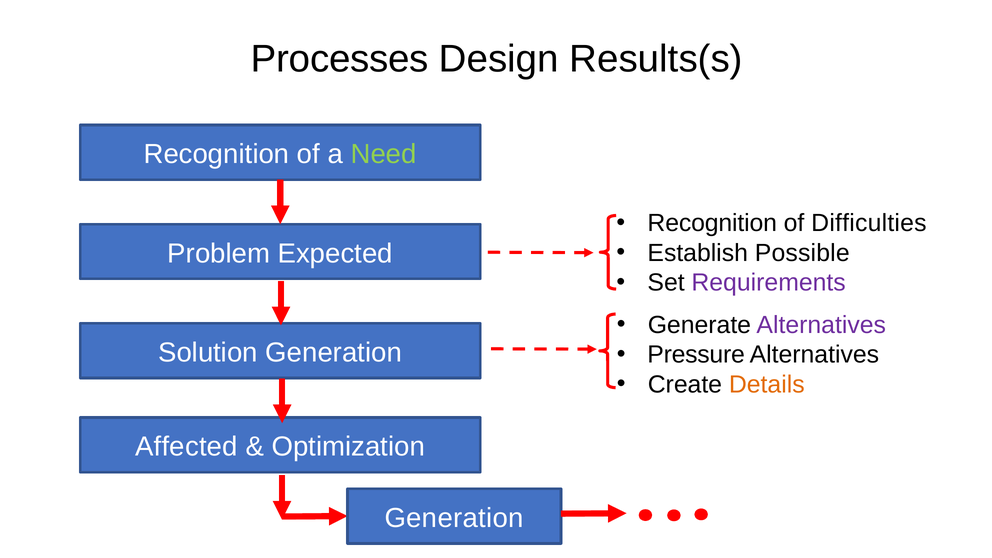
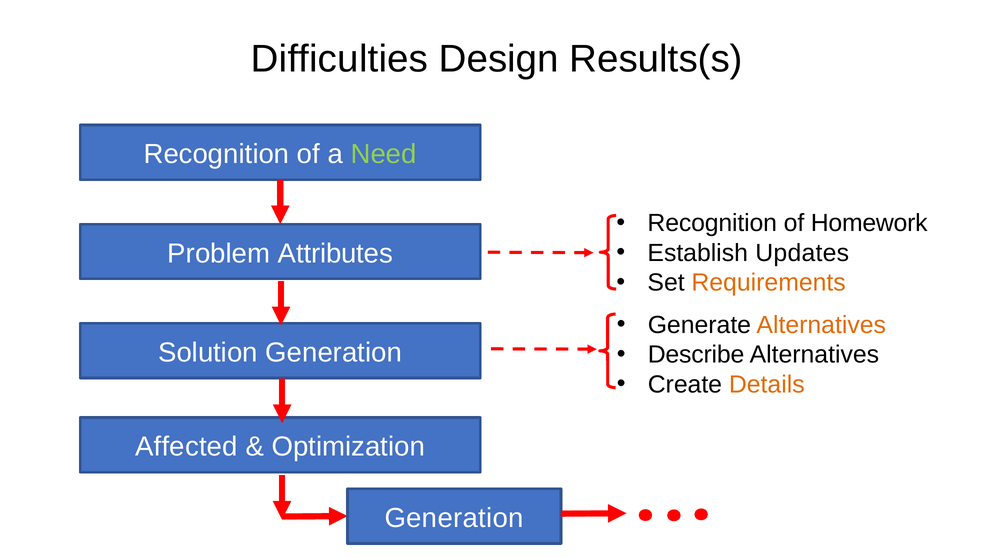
Processes: Processes -> Difficulties
Difficulties: Difficulties -> Homework
Possible: Possible -> Updates
Expected: Expected -> Attributes
Requirements colour: purple -> orange
Alternatives at (821, 325) colour: purple -> orange
Pressure: Pressure -> Describe
